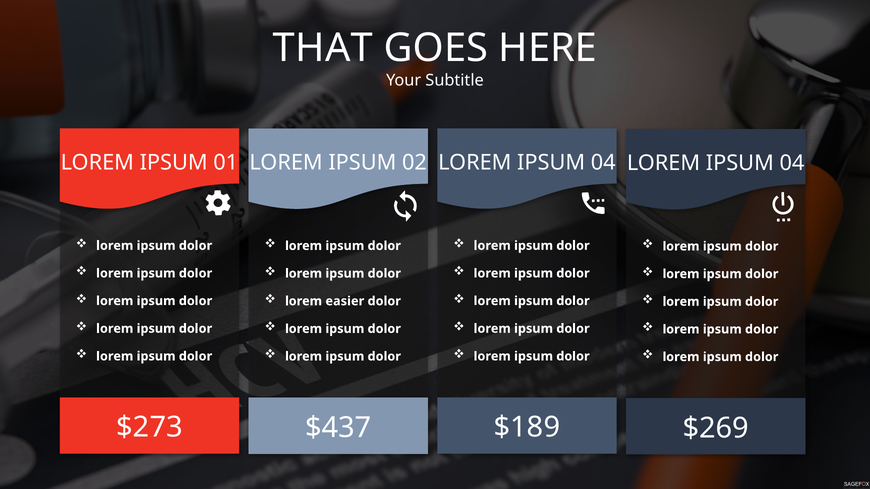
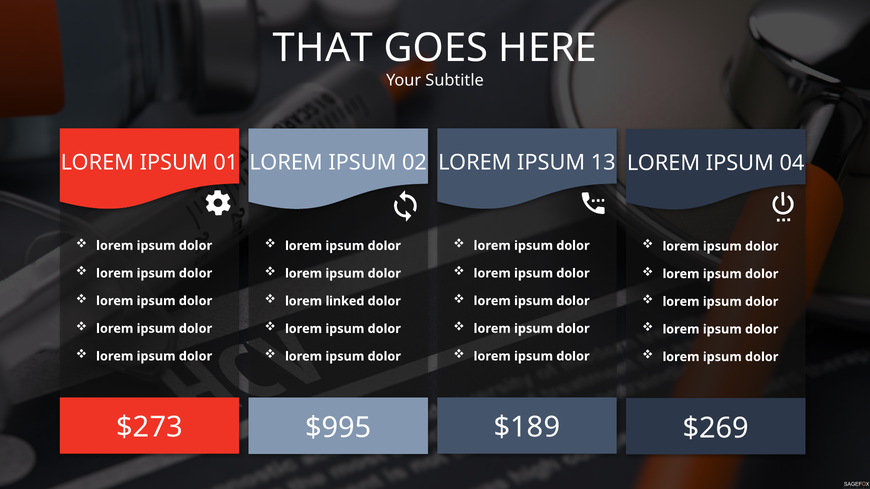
04 at (603, 163): 04 -> 13
easier: easier -> linked
$437: $437 -> $995
